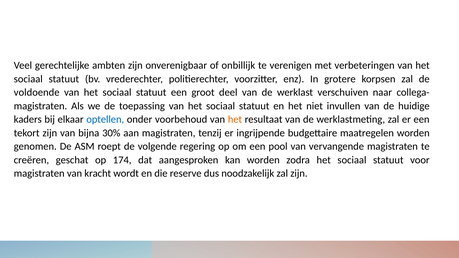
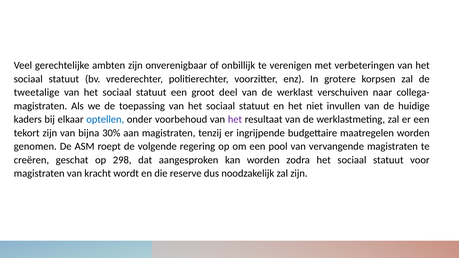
voldoende: voldoende -> tweetalige
het at (235, 120) colour: orange -> purple
174: 174 -> 298
